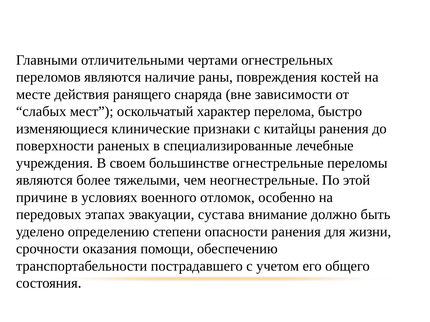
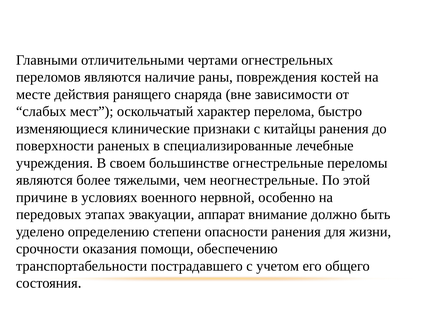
отломок: отломок -> нервной
сустава: сустава -> аппарат
